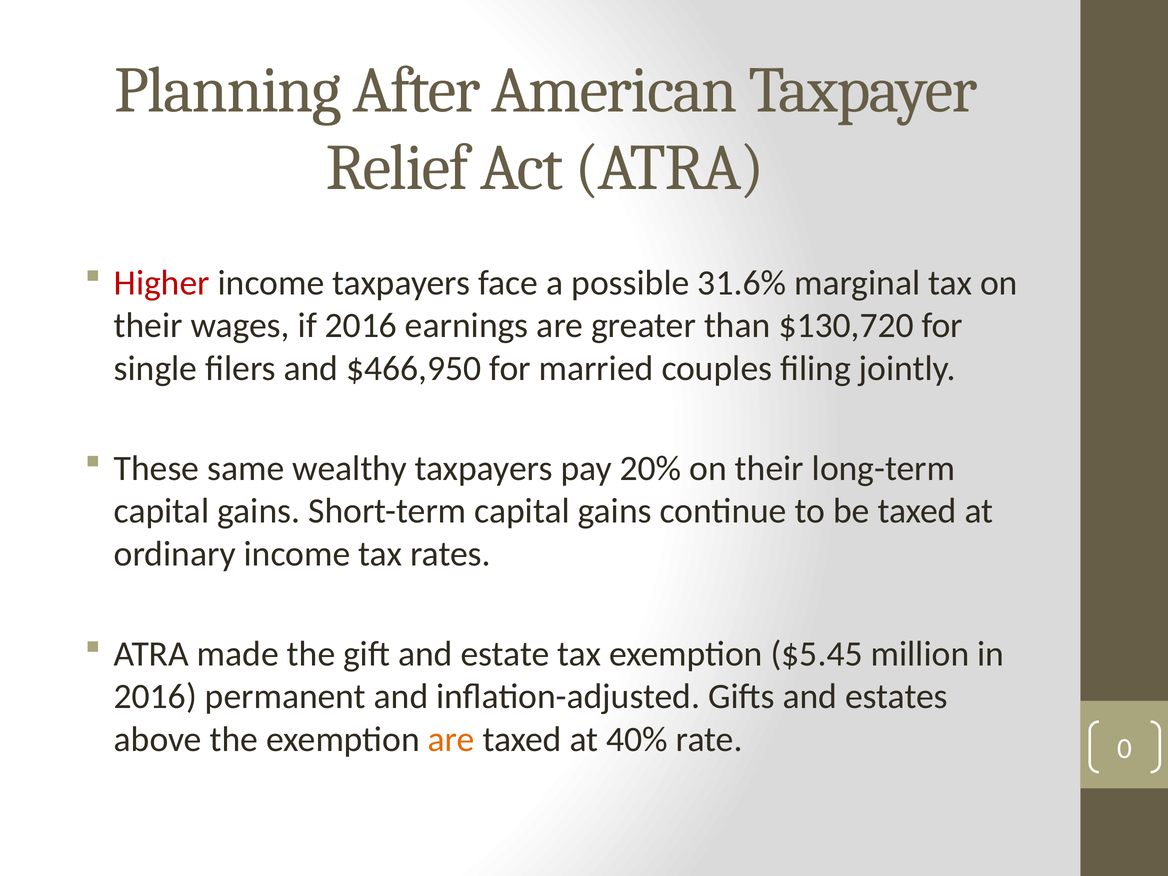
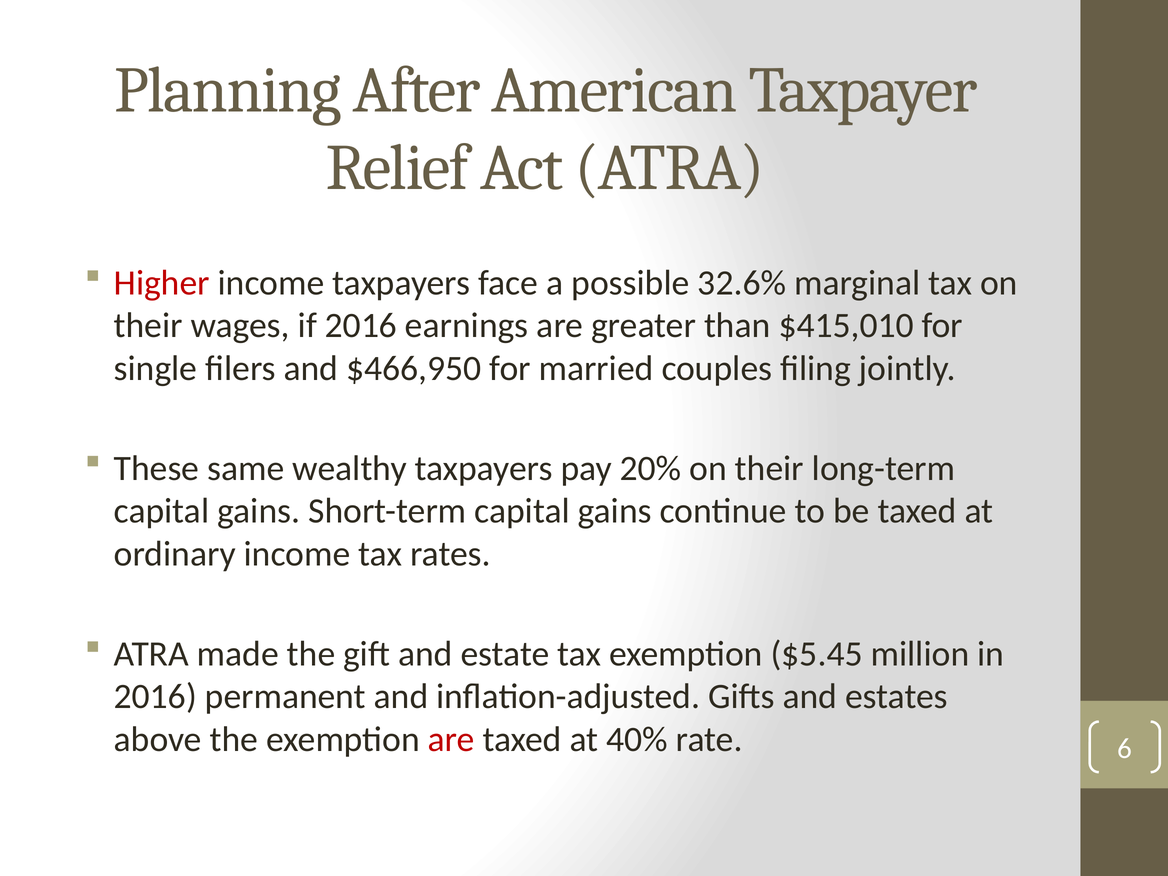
31.6%: 31.6% -> 32.6%
$130,720: $130,720 -> $415,010
are at (451, 739) colour: orange -> red
0: 0 -> 6
